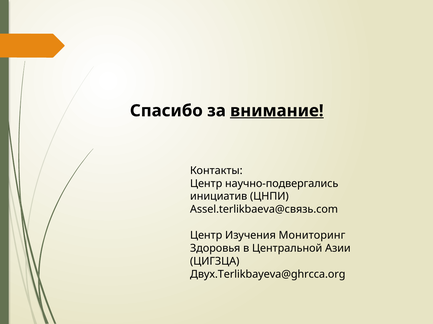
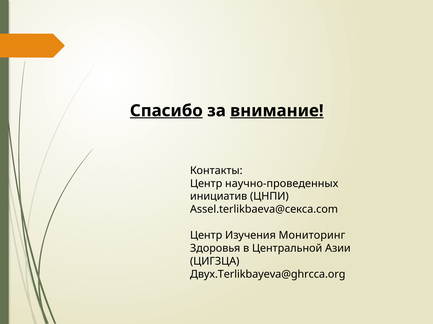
Спасибо underline: none -> present
научно-подвергались: научно-подвергались -> научно-проведенных
Assel.terlikbaeva@связь.com: Assel.terlikbaeva@связь.com -> Assel.terlikbaeva@секса.com
